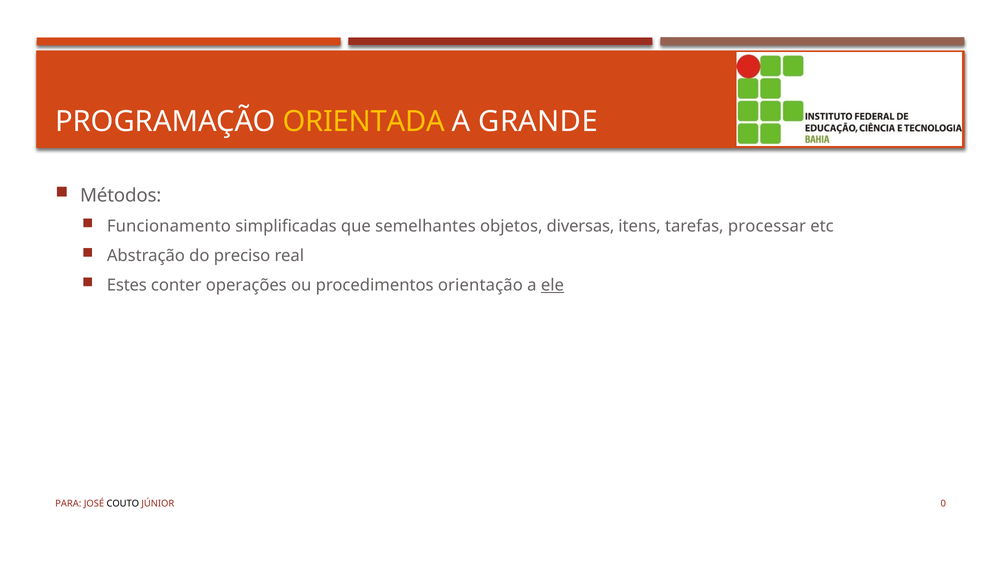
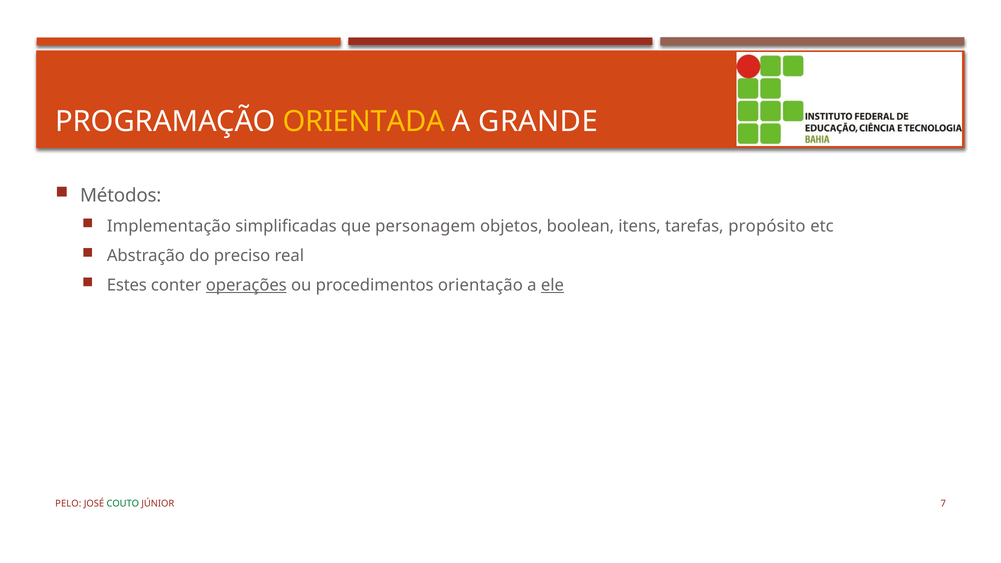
Funcionamento: Funcionamento -> Implementação
semelhantes: semelhantes -> personagem
diversas: diversas -> boolean
processar: processar -> propósito
operações underline: none -> present
PARA: PARA -> PELO
COUTO colour: black -> green
0: 0 -> 7
